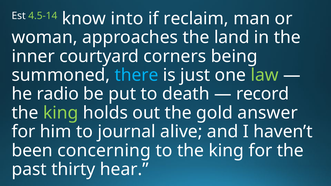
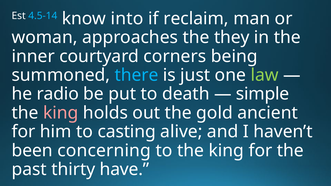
4.5-14 colour: light green -> light blue
land: land -> they
record: record -> simple
king at (61, 113) colour: light green -> pink
answer: answer -> ancient
journal: journal -> casting
hear: hear -> have
